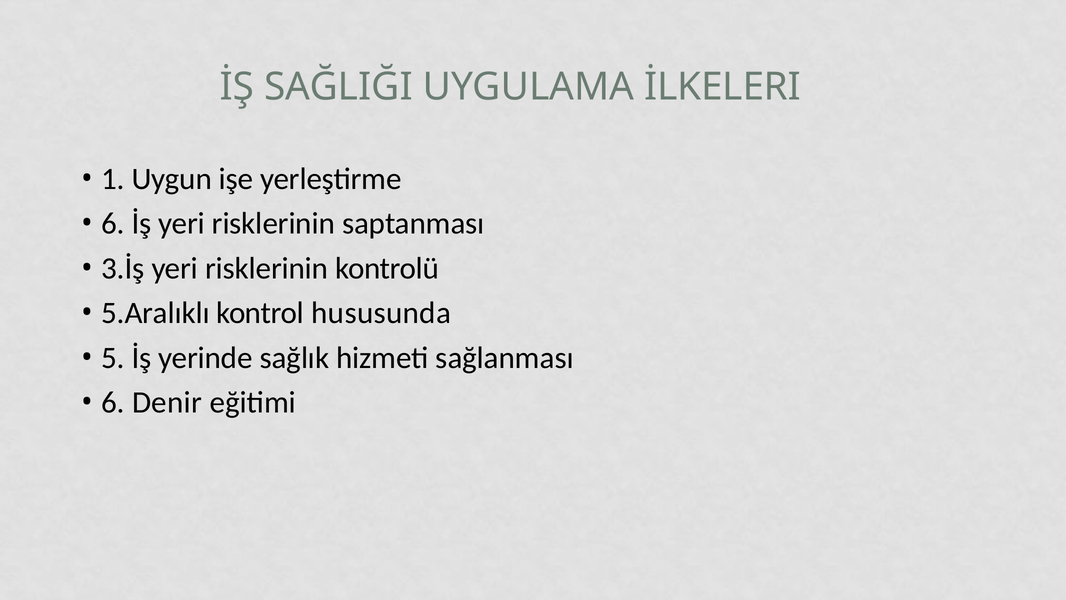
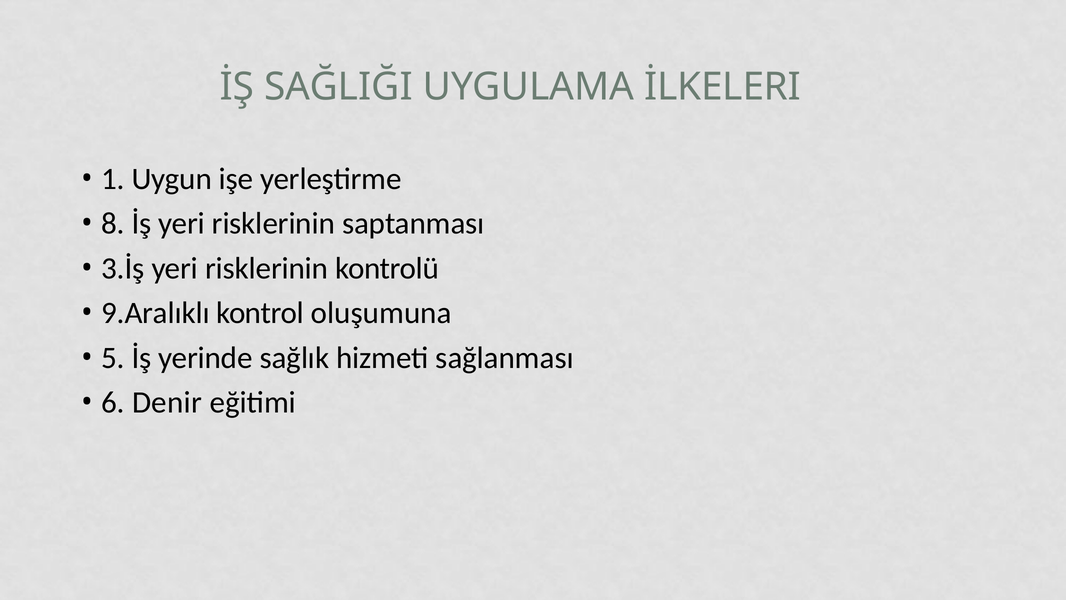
6 at (113, 223): 6 -> 8
5.Aralıklı: 5.Aralıklı -> 9.Aralıklı
hususunda: hususunda -> oluşumuna
